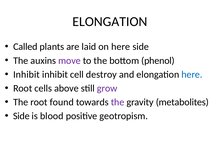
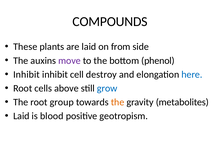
ELONGATION at (110, 22): ELONGATION -> COMPOUNDS
Called: Called -> These
on here: here -> from
grow colour: purple -> blue
found: found -> group
the at (118, 102) colour: purple -> orange
Side at (21, 116): Side -> Laid
